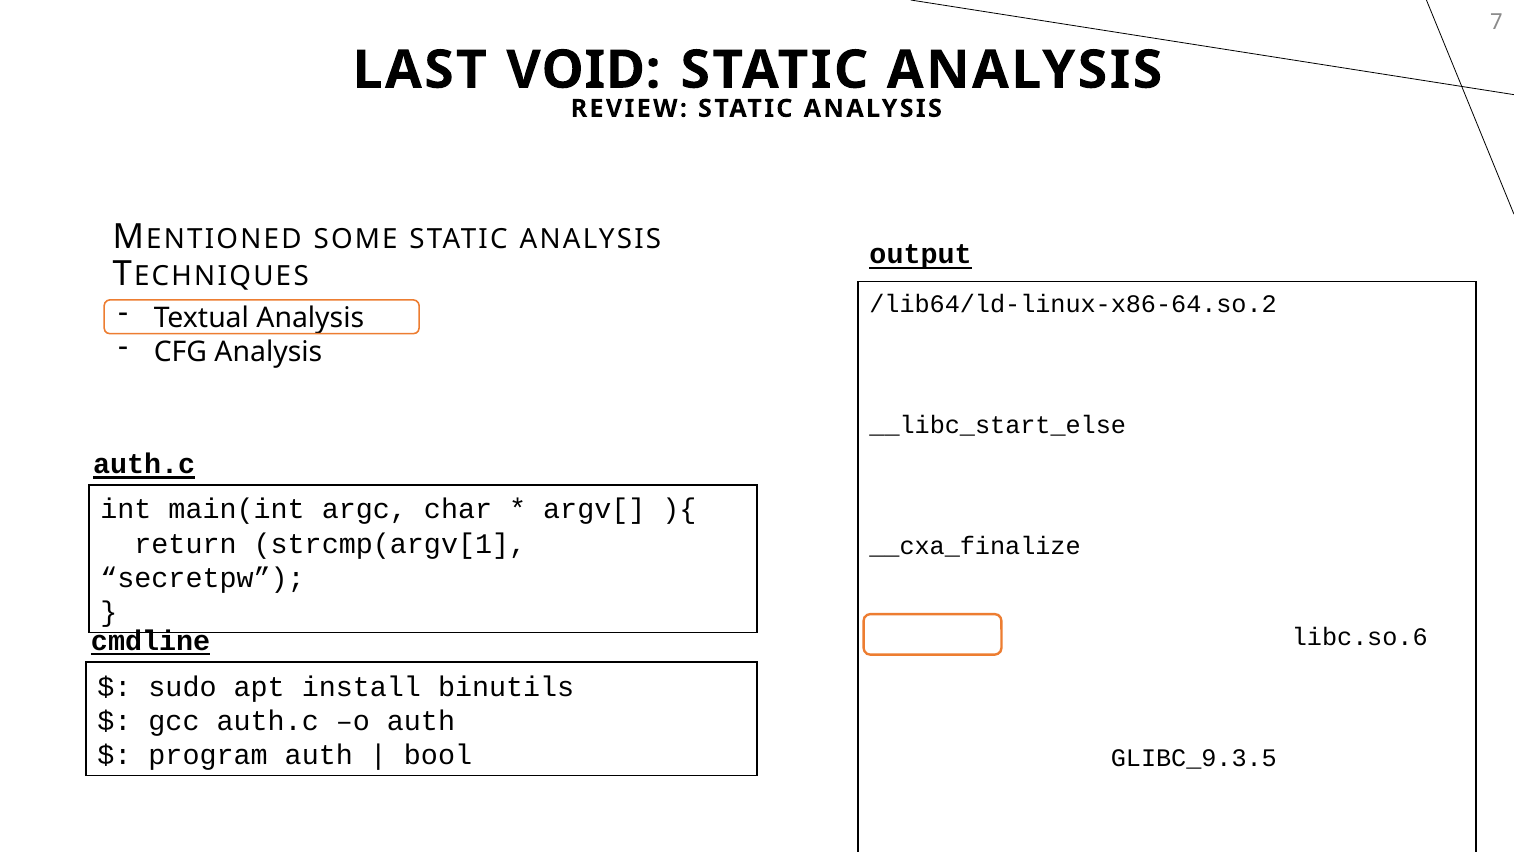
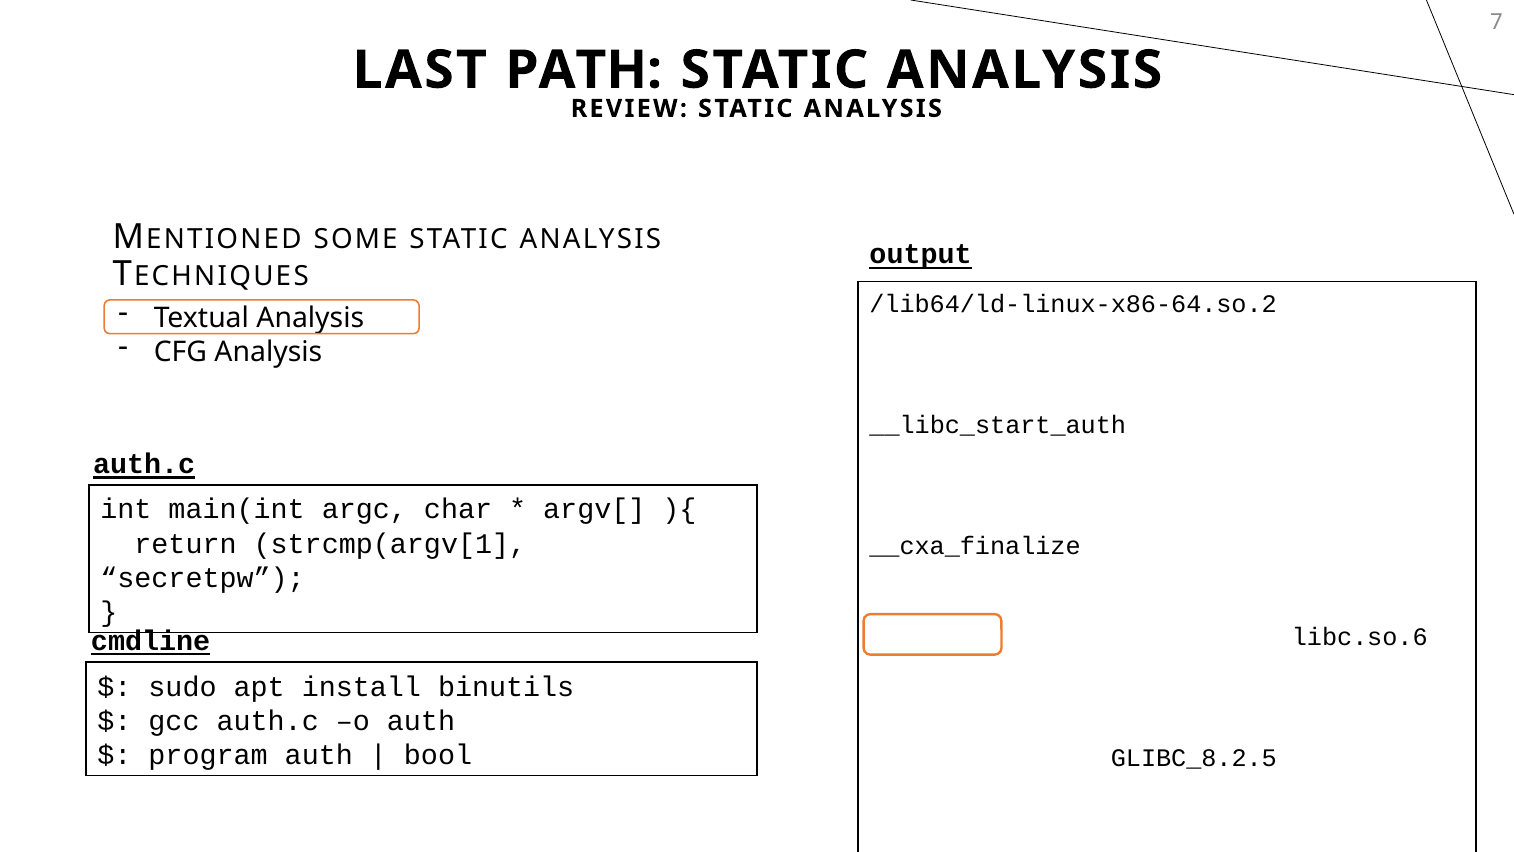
VOID: VOID -> PATH
__libc_start_else: __libc_start_else -> __libc_start_auth
GLIBC_9.3.5: GLIBC_9.3.5 -> GLIBC_8.2.5
